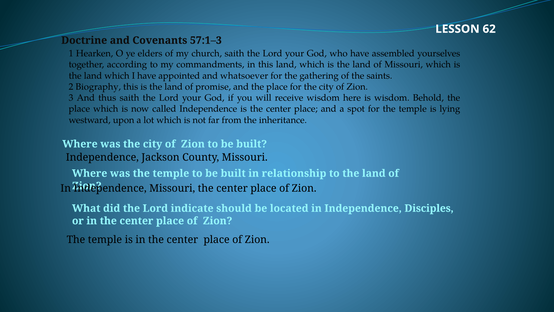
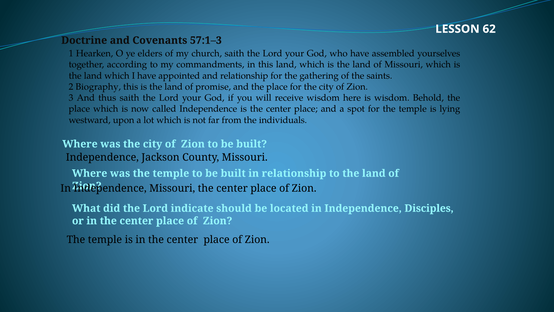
and whatsoever: whatsoever -> relationship
inheritance: inheritance -> individuals
